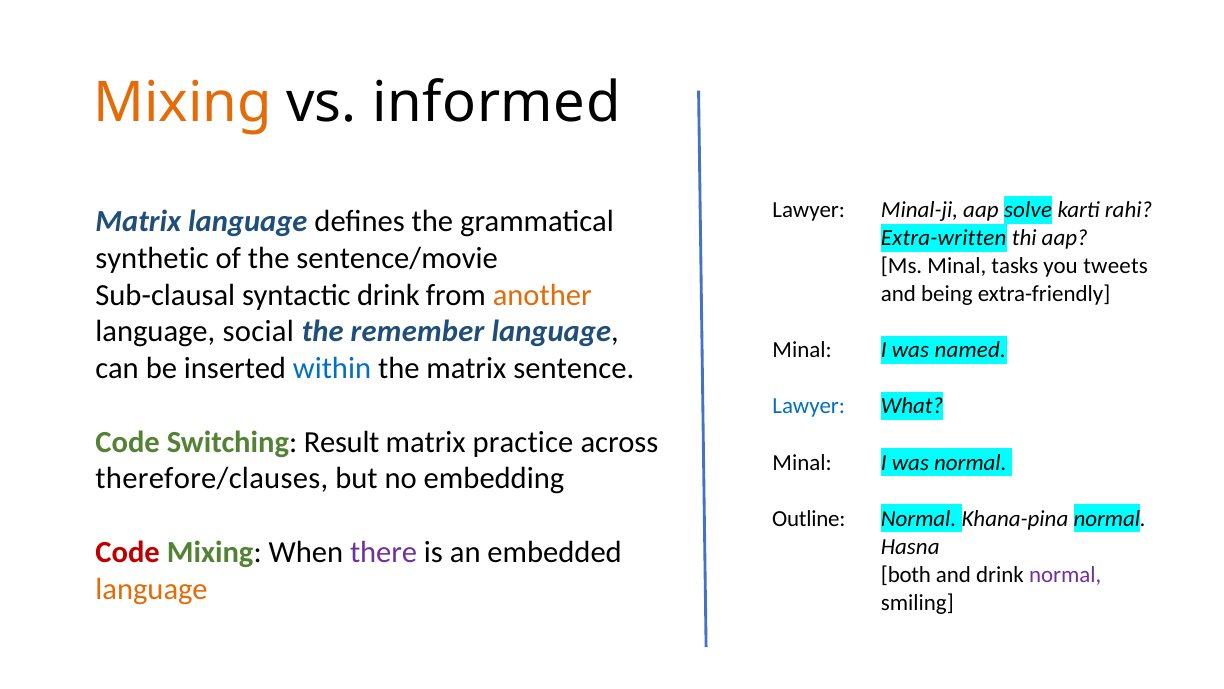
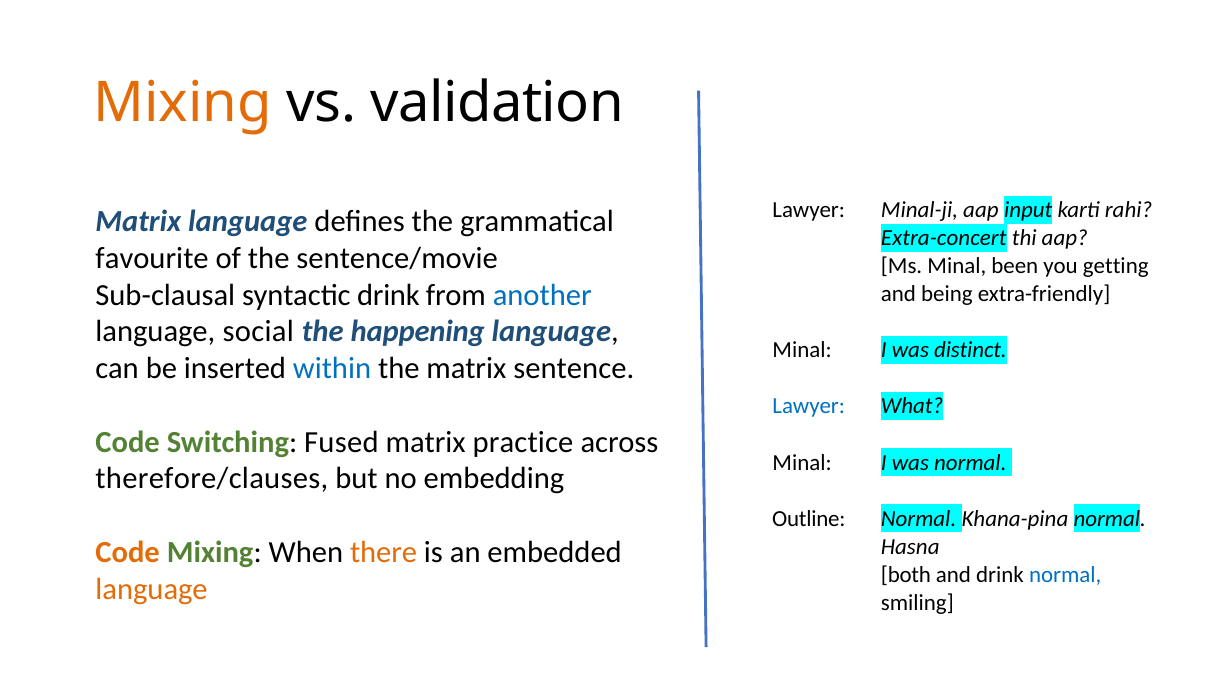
informed: informed -> validation
solve: solve -> input
Extra-written: Extra-written -> Extra-concert
synthetic: synthetic -> favourite
tasks: tasks -> been
tweets: tweets -> getting
another colour: orange -> blue
remember: remember -> happening
named: named -> distinct
Result: Result -> Fused
Code at (128, 552) colour: red -> orange
there colour: purple -> orange
normal at (1065, 574) colour: purple -> blue
